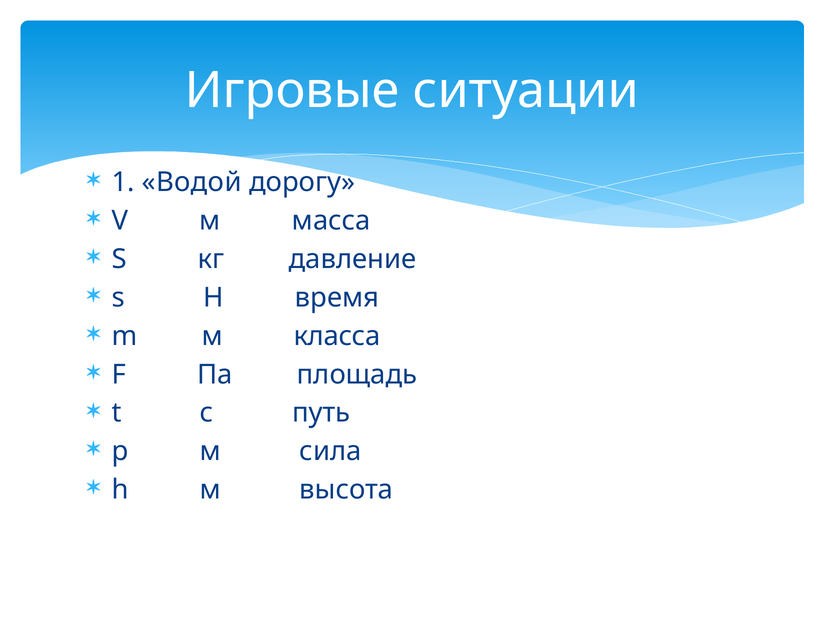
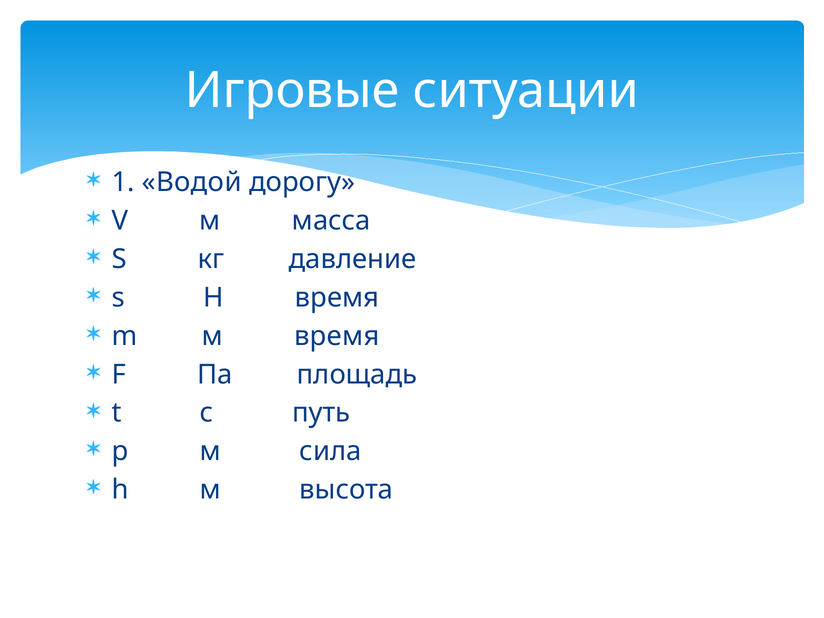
м класса: класса -> время
